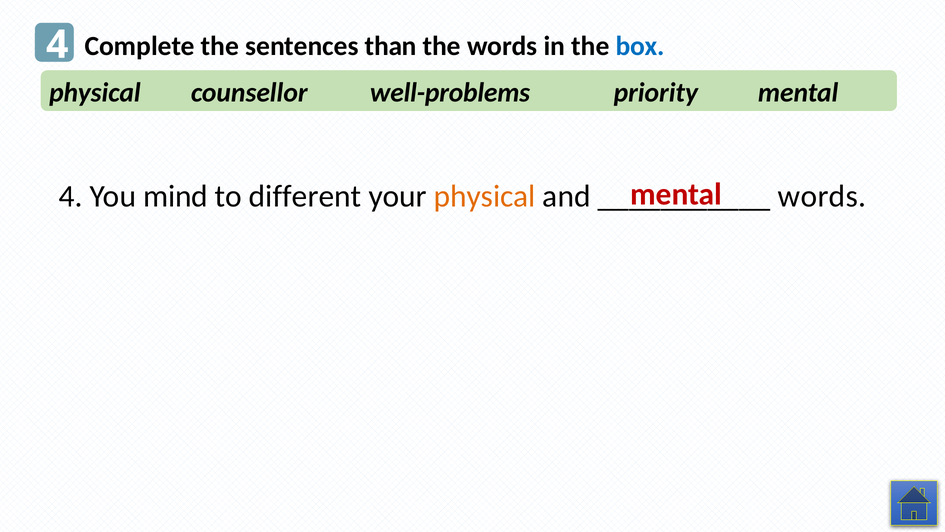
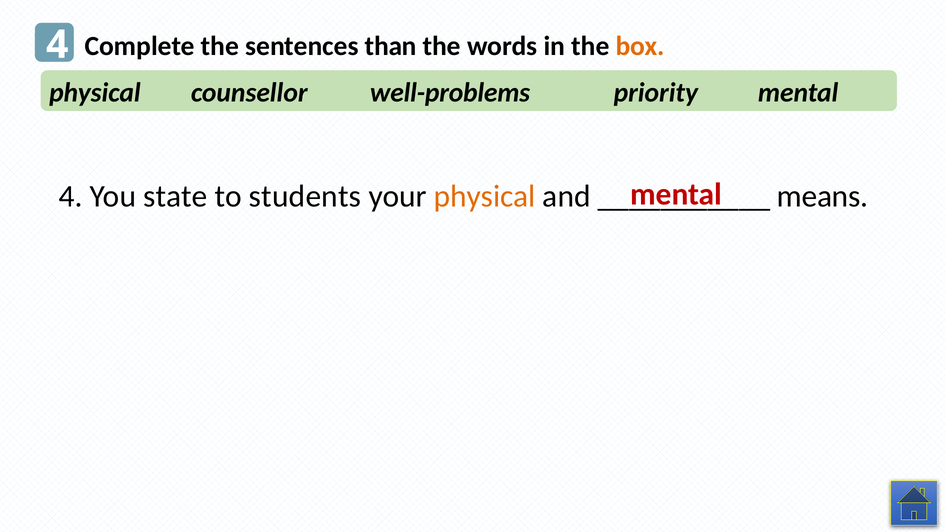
box colour: blue -> orange
mind: mind -> state
different: different -> students
words at (822, 196): words -> means
